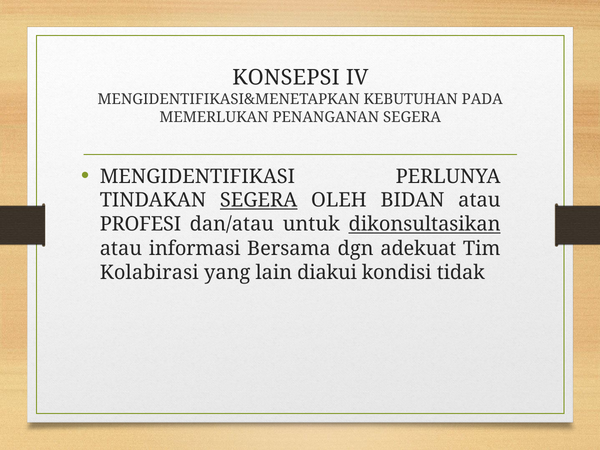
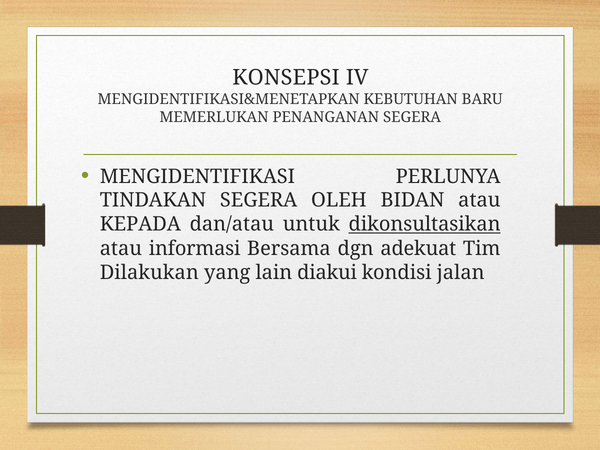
PADA: PADA -> BARU
SEGERA at (259, 200) underline: present -> none
PROFESI: PROFESI -> KEPADA
Kolabirasi: Kolabirasi -> Dilakukan
tidak: tidak -> jalan
